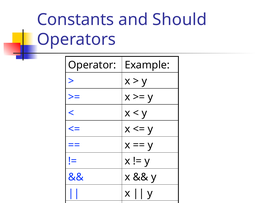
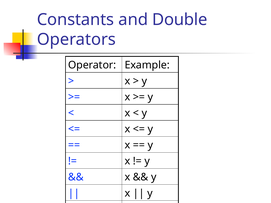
Should: Should -> Double
